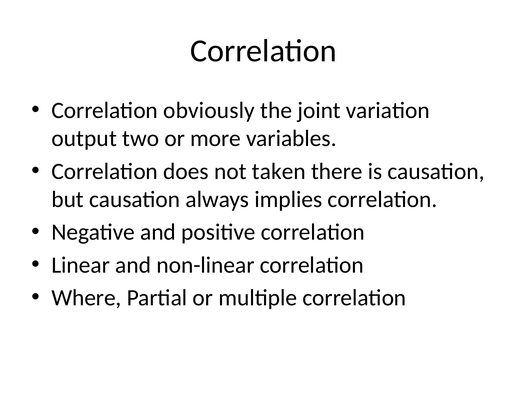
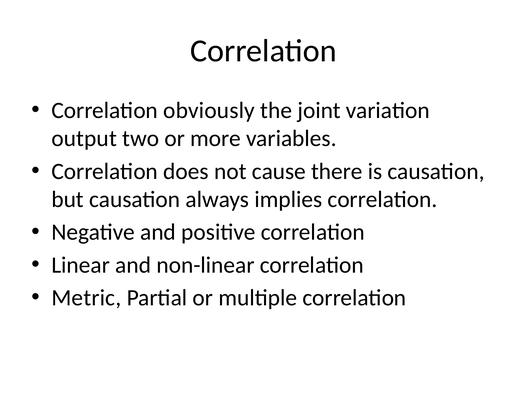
taken: taken -> cause
Where: Where -> Metric
